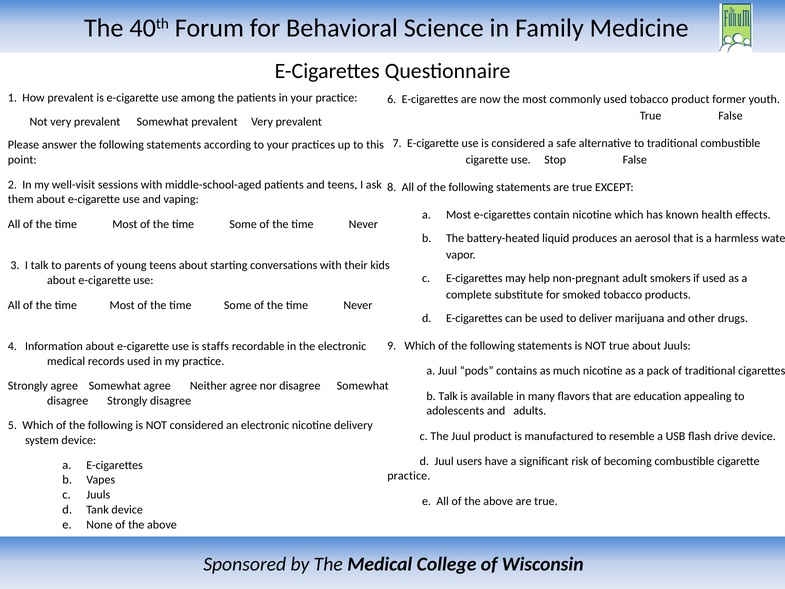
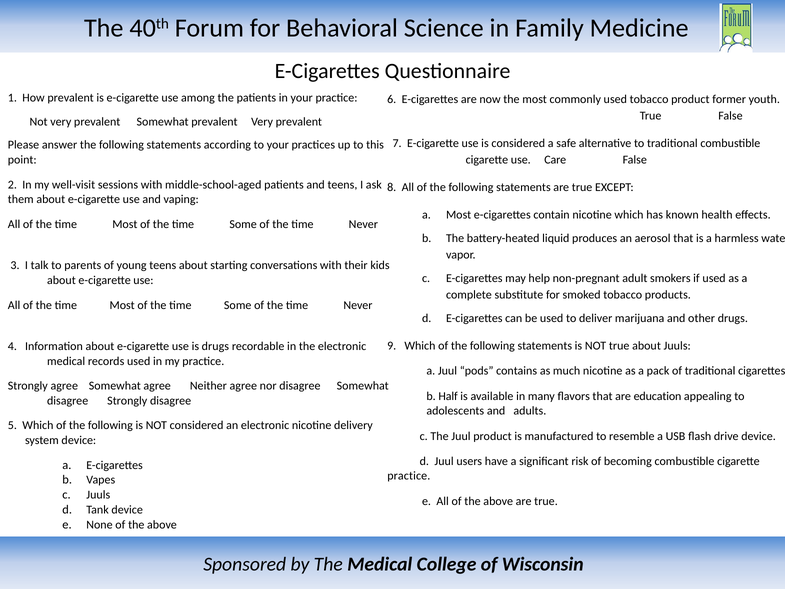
Stop: Stop -> Care
is staffs: staffs -> drugs
b Talk: Talk -> Half
